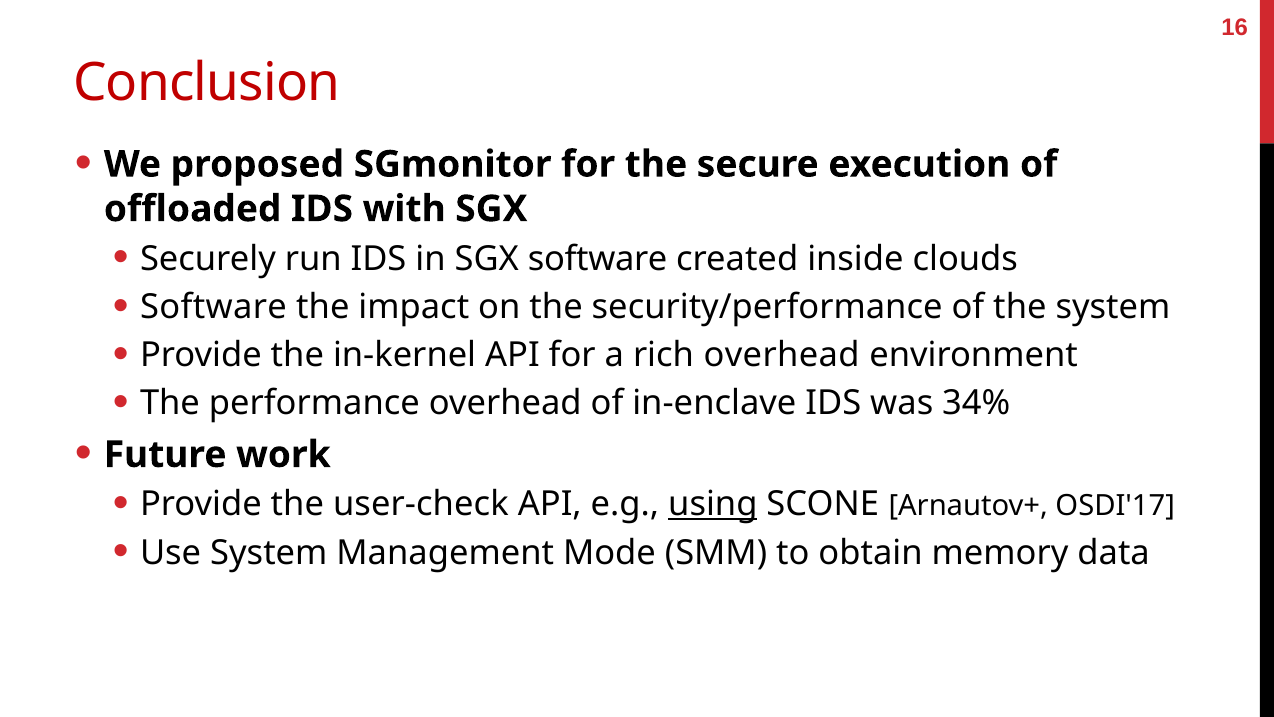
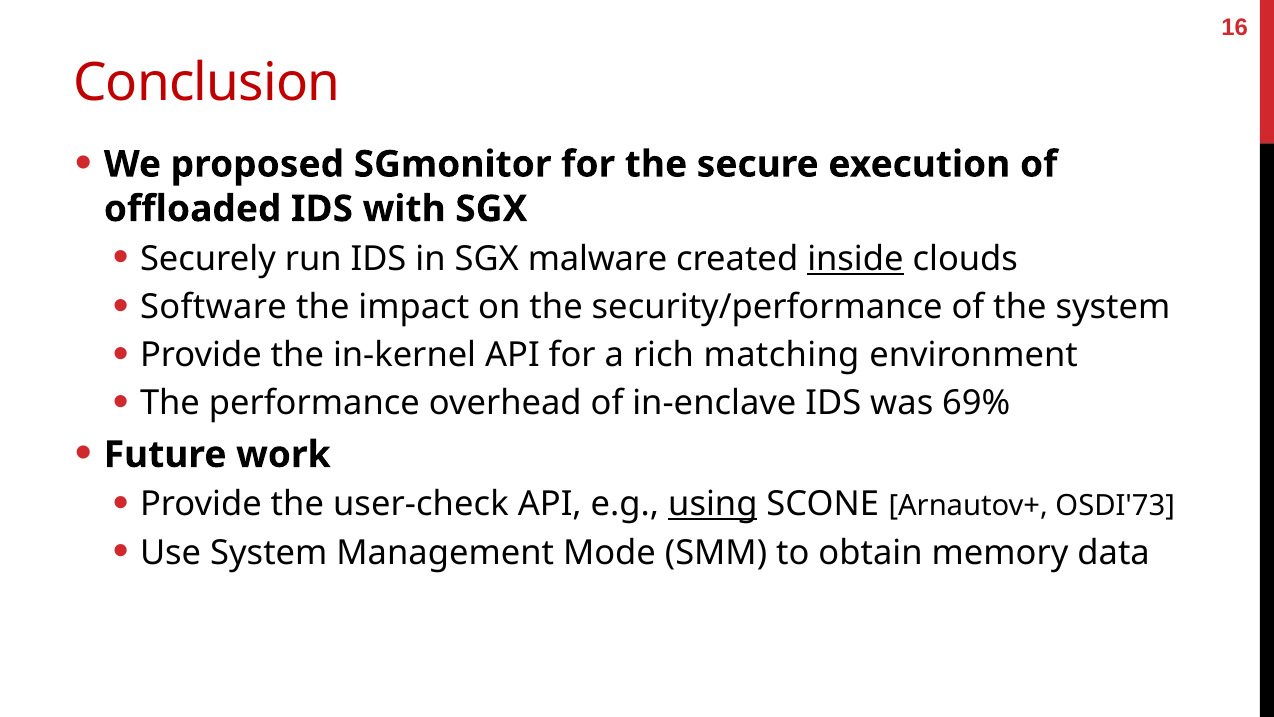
SGX software: software -> malware
inside underline: none -> present
rich overhead: overhead -> matching
34%: 34% -> 69%
OSDI'17: OSDI'17 -> OSDI'73
